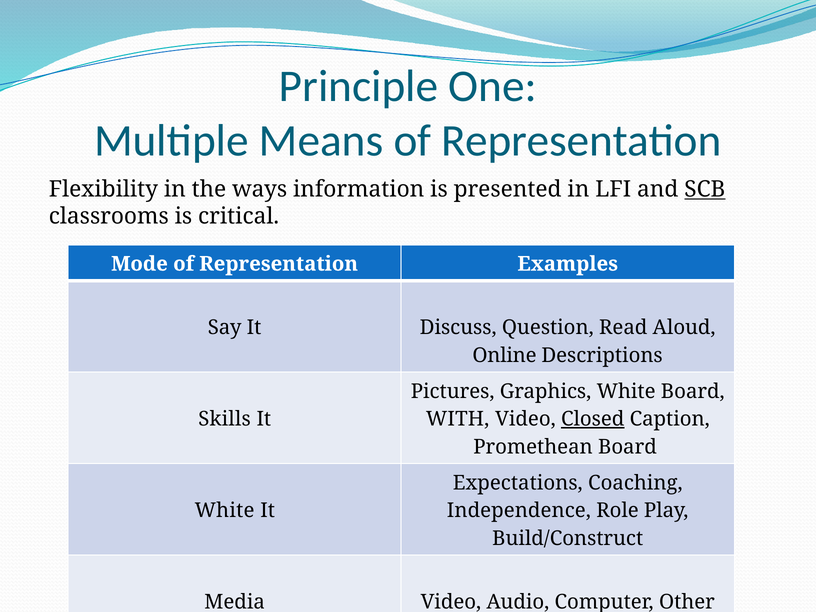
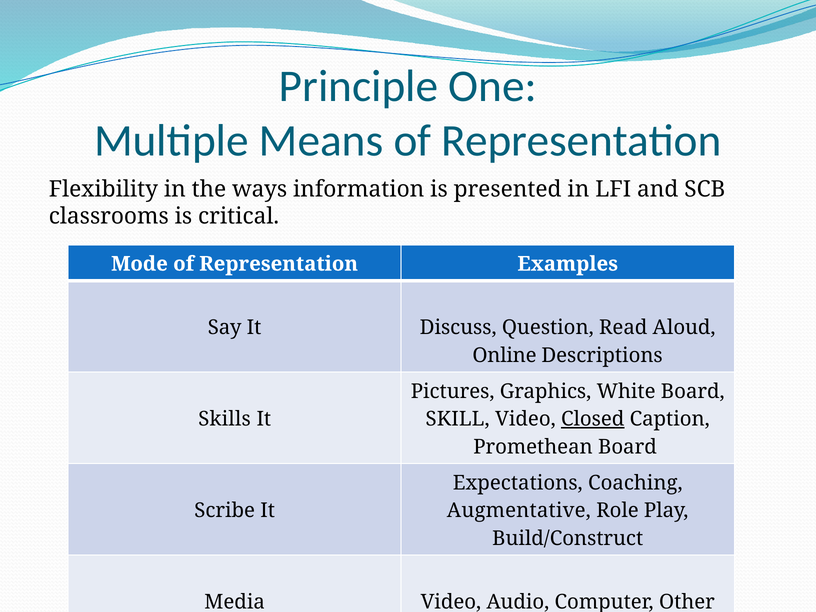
SCB underline: present -> none
WITH: WITH -> SKILL
White at (225, 511): White -> Scribe
Independence: Independence -> Augmentative
